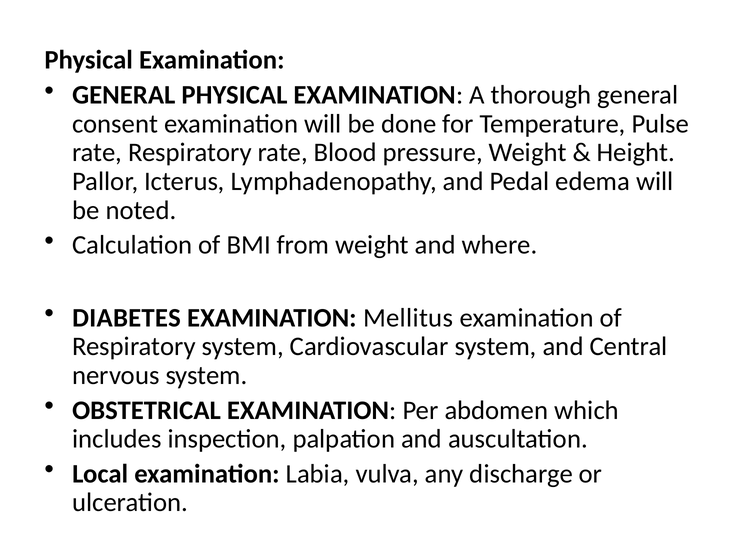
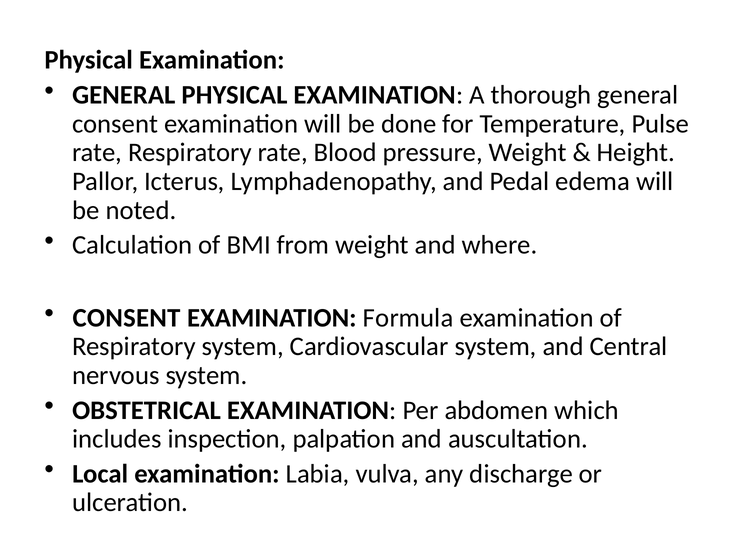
DIABETES at (126, 318): DIABETES -> CONSENT
Mellitus: Mellitus -> Formula
